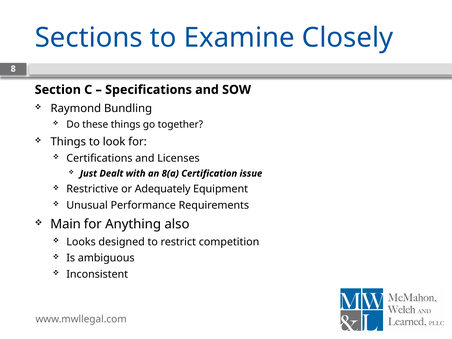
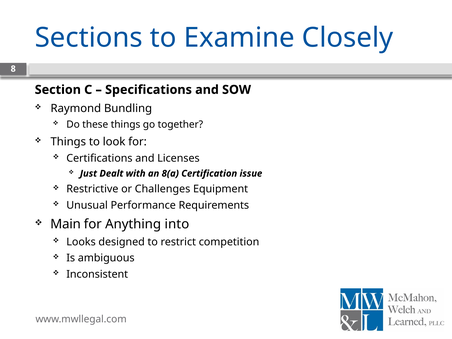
Adequately: Adequately -> Challenges
also: also -> into
